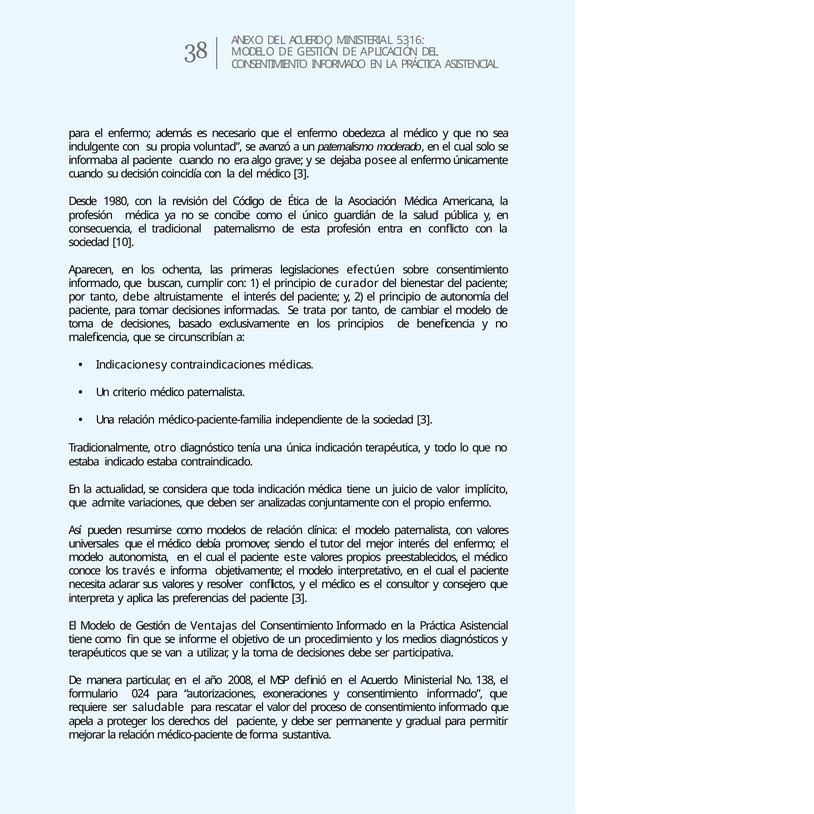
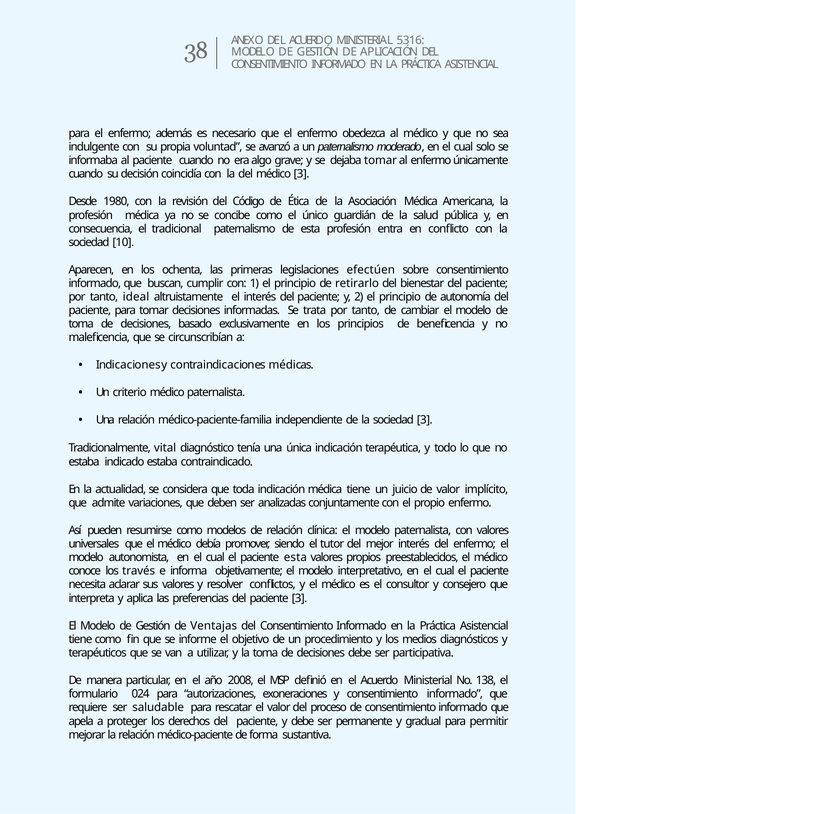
dejaba posee: posee -> tomar
curador: curador -> retirarlo
tanto debe: debe -> ideal
otro: otro -> vital
paciente este: este -> esta
